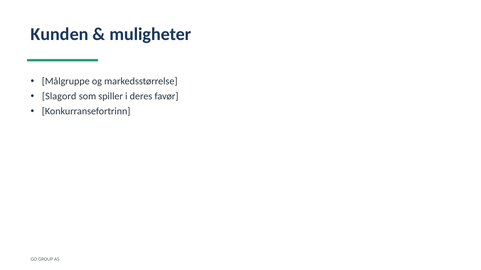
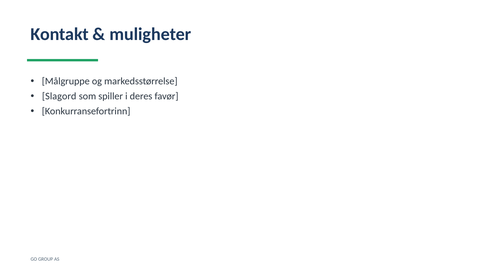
Kunden: Kunden -> Kontakt
